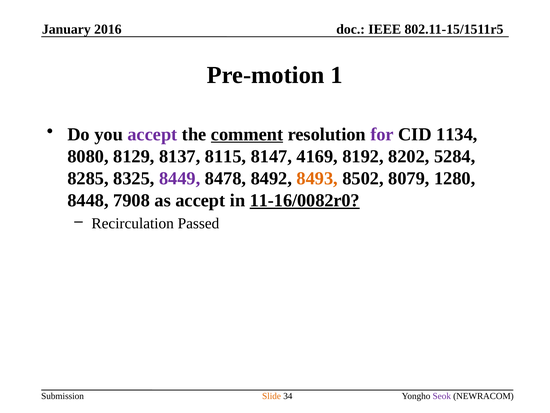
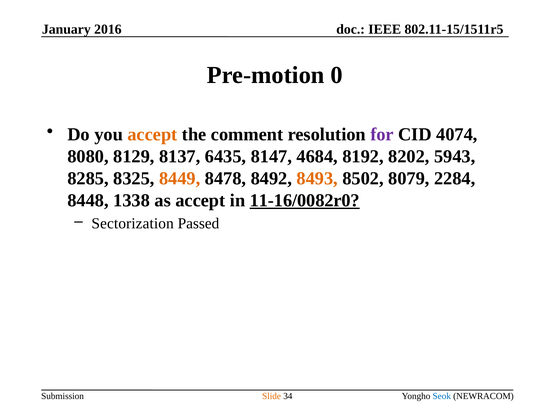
1: 1 -> 0
accept at (152, 134) colour: purple -> orange
comment underline: present -> none
1134: 1134 -> 4074
8115: 8115 -> 6435
4169: 4169 -> 4684
5284: 5284 -> 5943
8449 colour: purple -> orange
1280: 1280 -> 2284
7908: 7908 -> 1338
Recirculation: Recirculation -> Sectorization
Seok colour: purple -> blue
